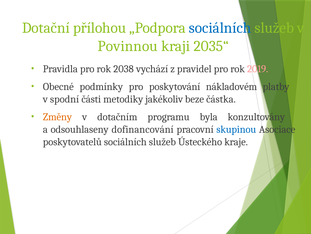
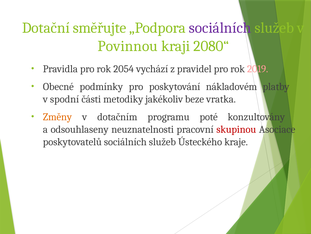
přílohou: přílohou -> směřujte
sociálních at (220, 28) colour: blue -> purple
2035“: 2035“ -> 2080“
2038: 2038 -> 2054
částka: částka -> vratka
byla: byla -> poté
dofinancování: dofinancování -> neuznatelnosti
skupinou colour: blue -> red
